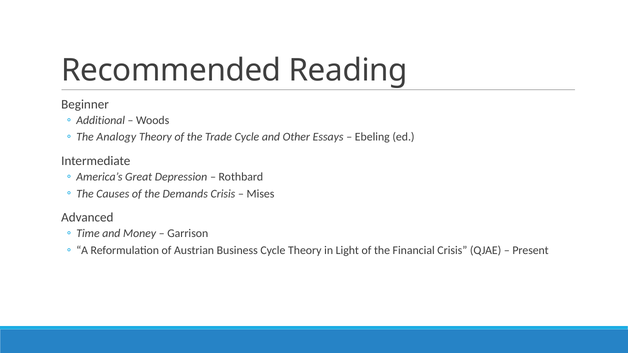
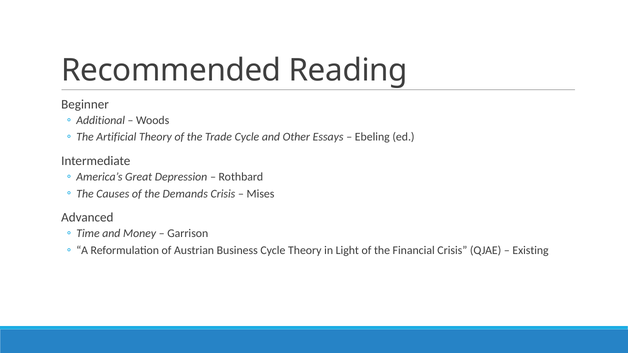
Analogy: Analogy -> Artificial
Present: Present -> Existing
